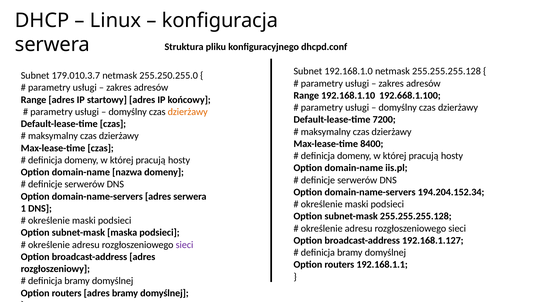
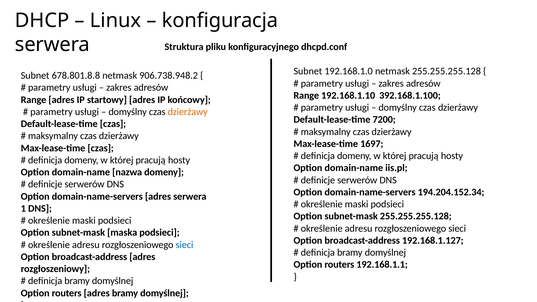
179.010.3.7: 179.010.3.7 -> 678.801.8.8
255.250.255.0: 255.250.255.0 -> 906.738.948.2
192.668.1.100: 192.668.1.100 -> 392.168.1.100
8400: 8400 -> 1697
sieci at (185, 245) colour: purple -> blue
